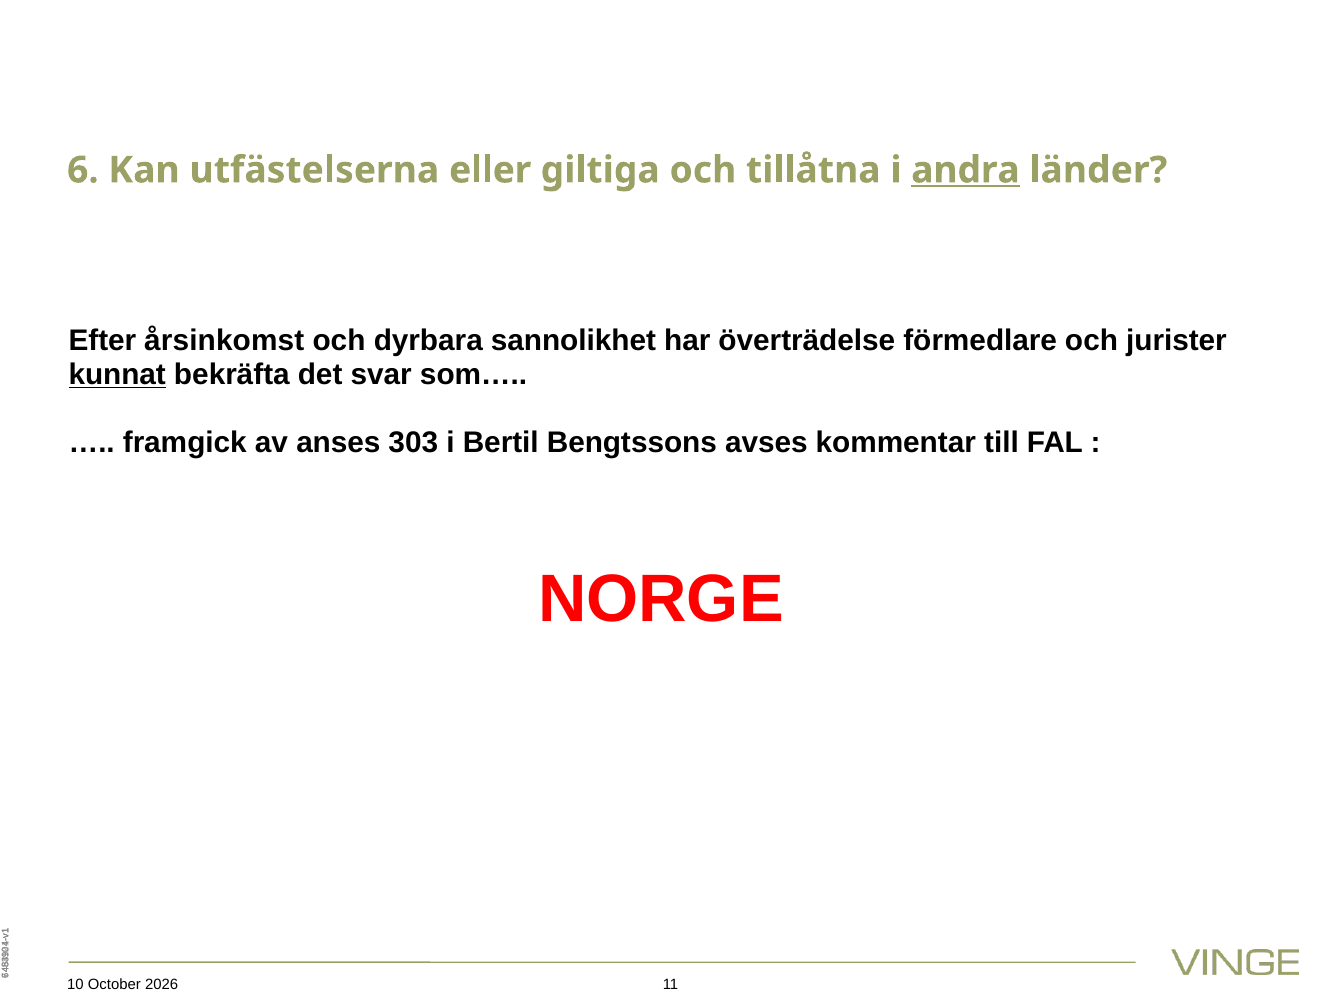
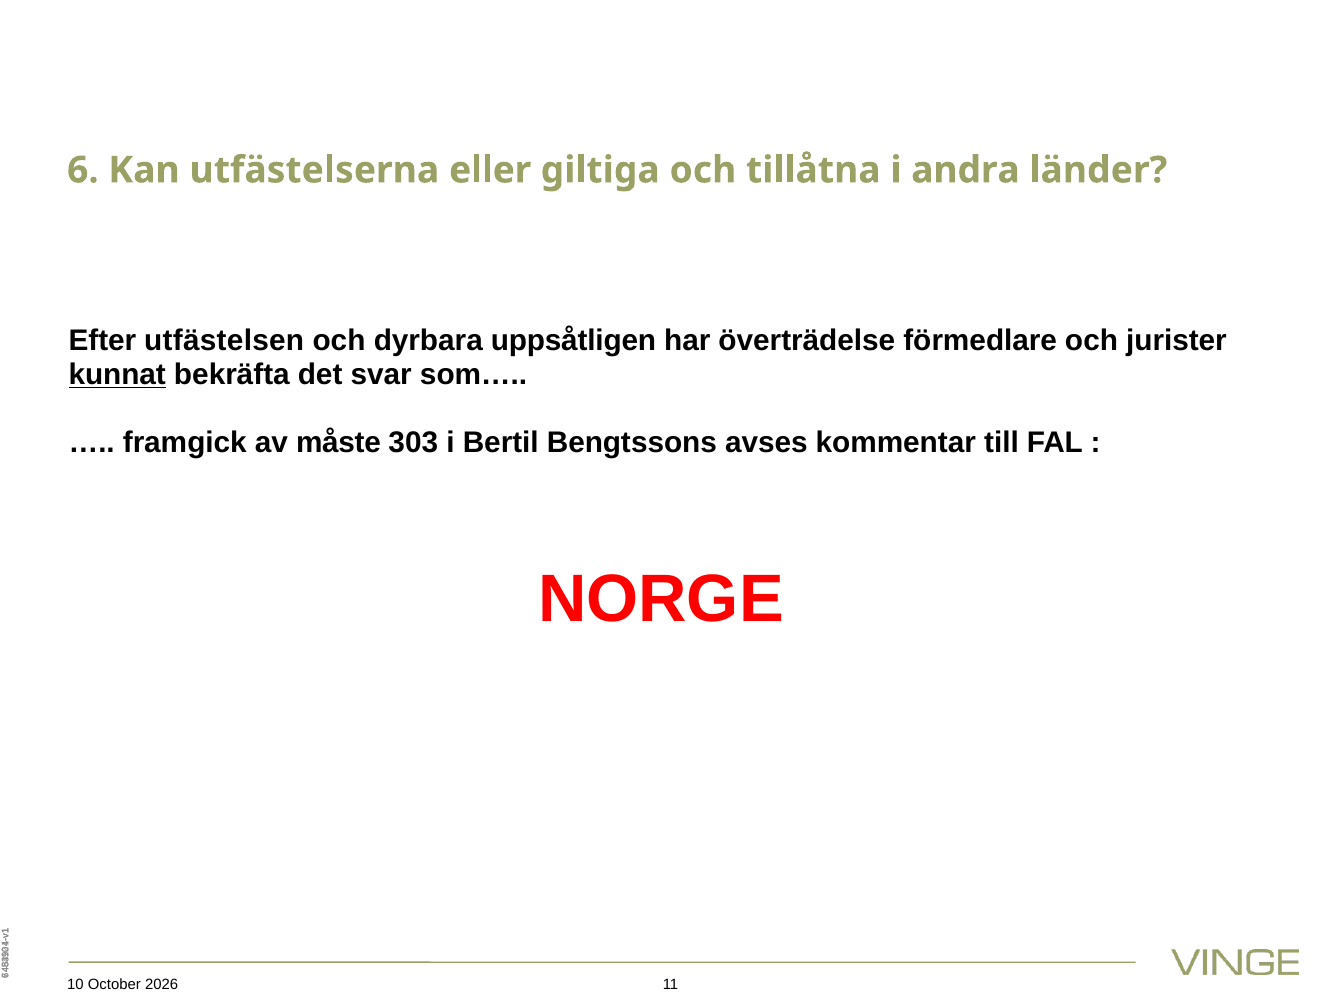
andra underline: present -> none
årsinkomst: årsinkomst -> utfästelsen
sannolikhet: sannolikhet -> uppsåtligen
anses: anses -> måste
